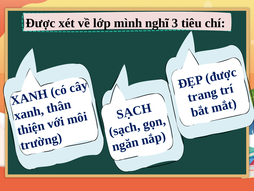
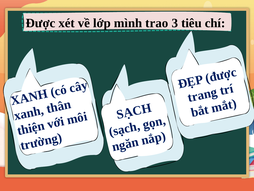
nghĩ: nghĩ -> trao
